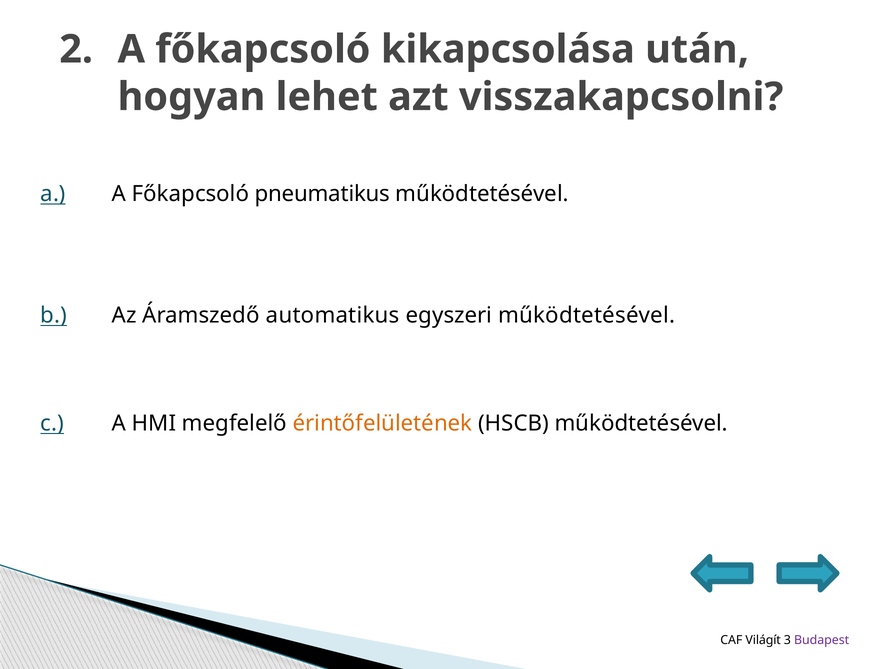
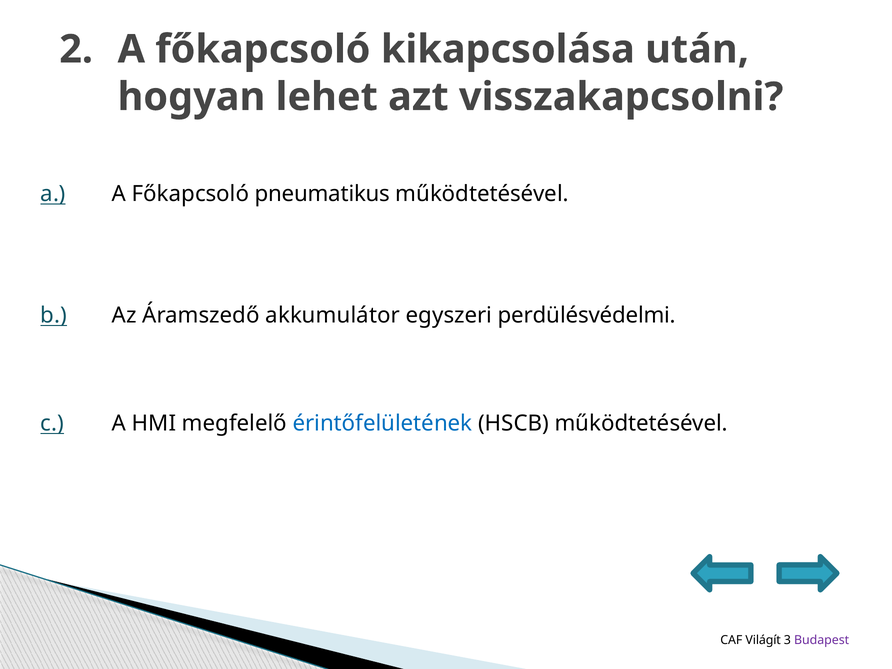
automatikus: automatikus -> akkumulátor
egyszeri működtetésével: működtetésével -> perdülésvédelmi
érintőfelületének colour: orange -> blue
